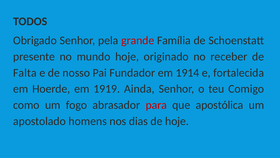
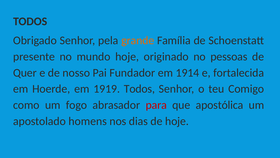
grande colour: red -> orange
receber: receber -> pessoas
Falta: Falta -> Quer
1919 Ainda: Ainda -> Todos
